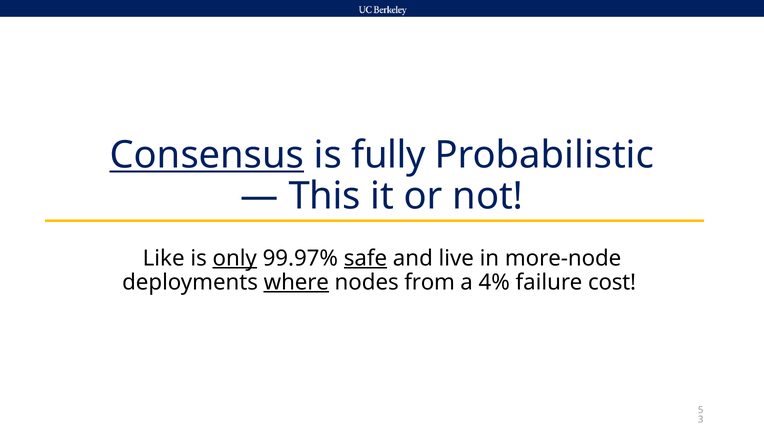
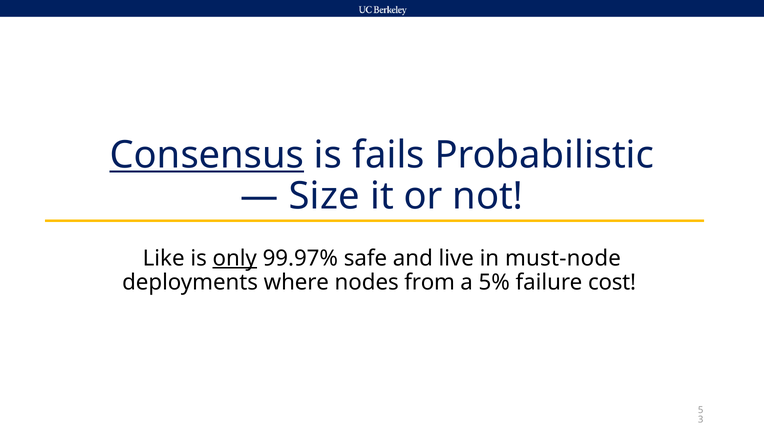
fully: fully -> fails
This: This -> Size
safe underline: present -> none
more-node: more-node -> must-node
where underline: present -> none
4%: 4% -> 5%
